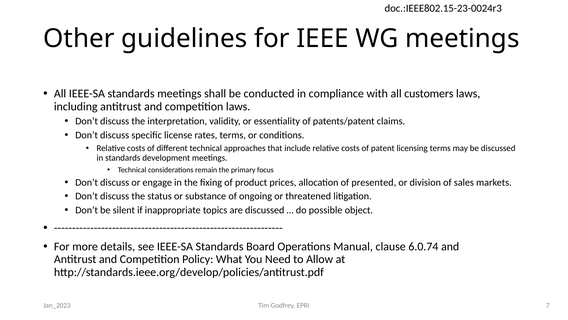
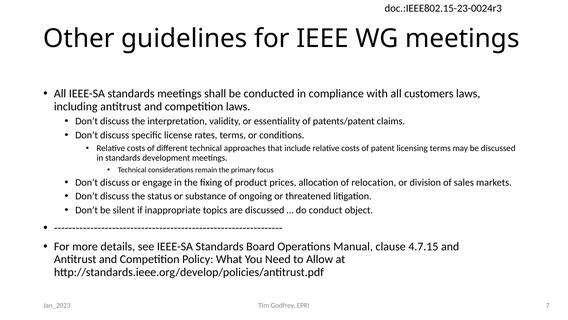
presented: presented -> relocation
possible: possible -> conduct
6.0.74: 6.0.74 -> 4.7.15
